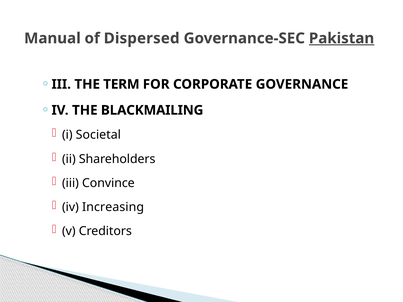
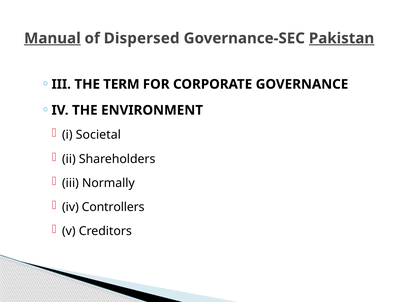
Manual underline: none -> present
BLACKMAILING: BLACKMAILING -> ENVIRONMENT
Convince: Convince -> Normally
Increasing: Increasing -> Controllers
